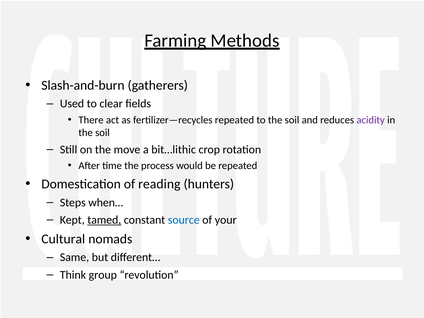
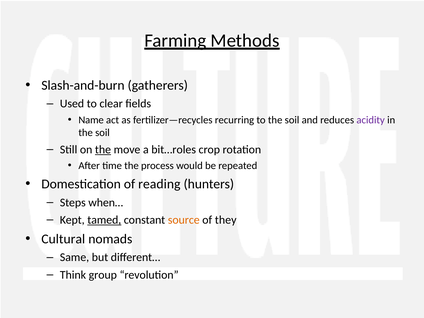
There: There -> Name
fertilizer—recycles repeated: repeated -> recurring
the at (103, 149) underline: none -> present
bit…lithic: bit…lithic -> bit…roles
source colour: blue -> orange
your: your -> they
